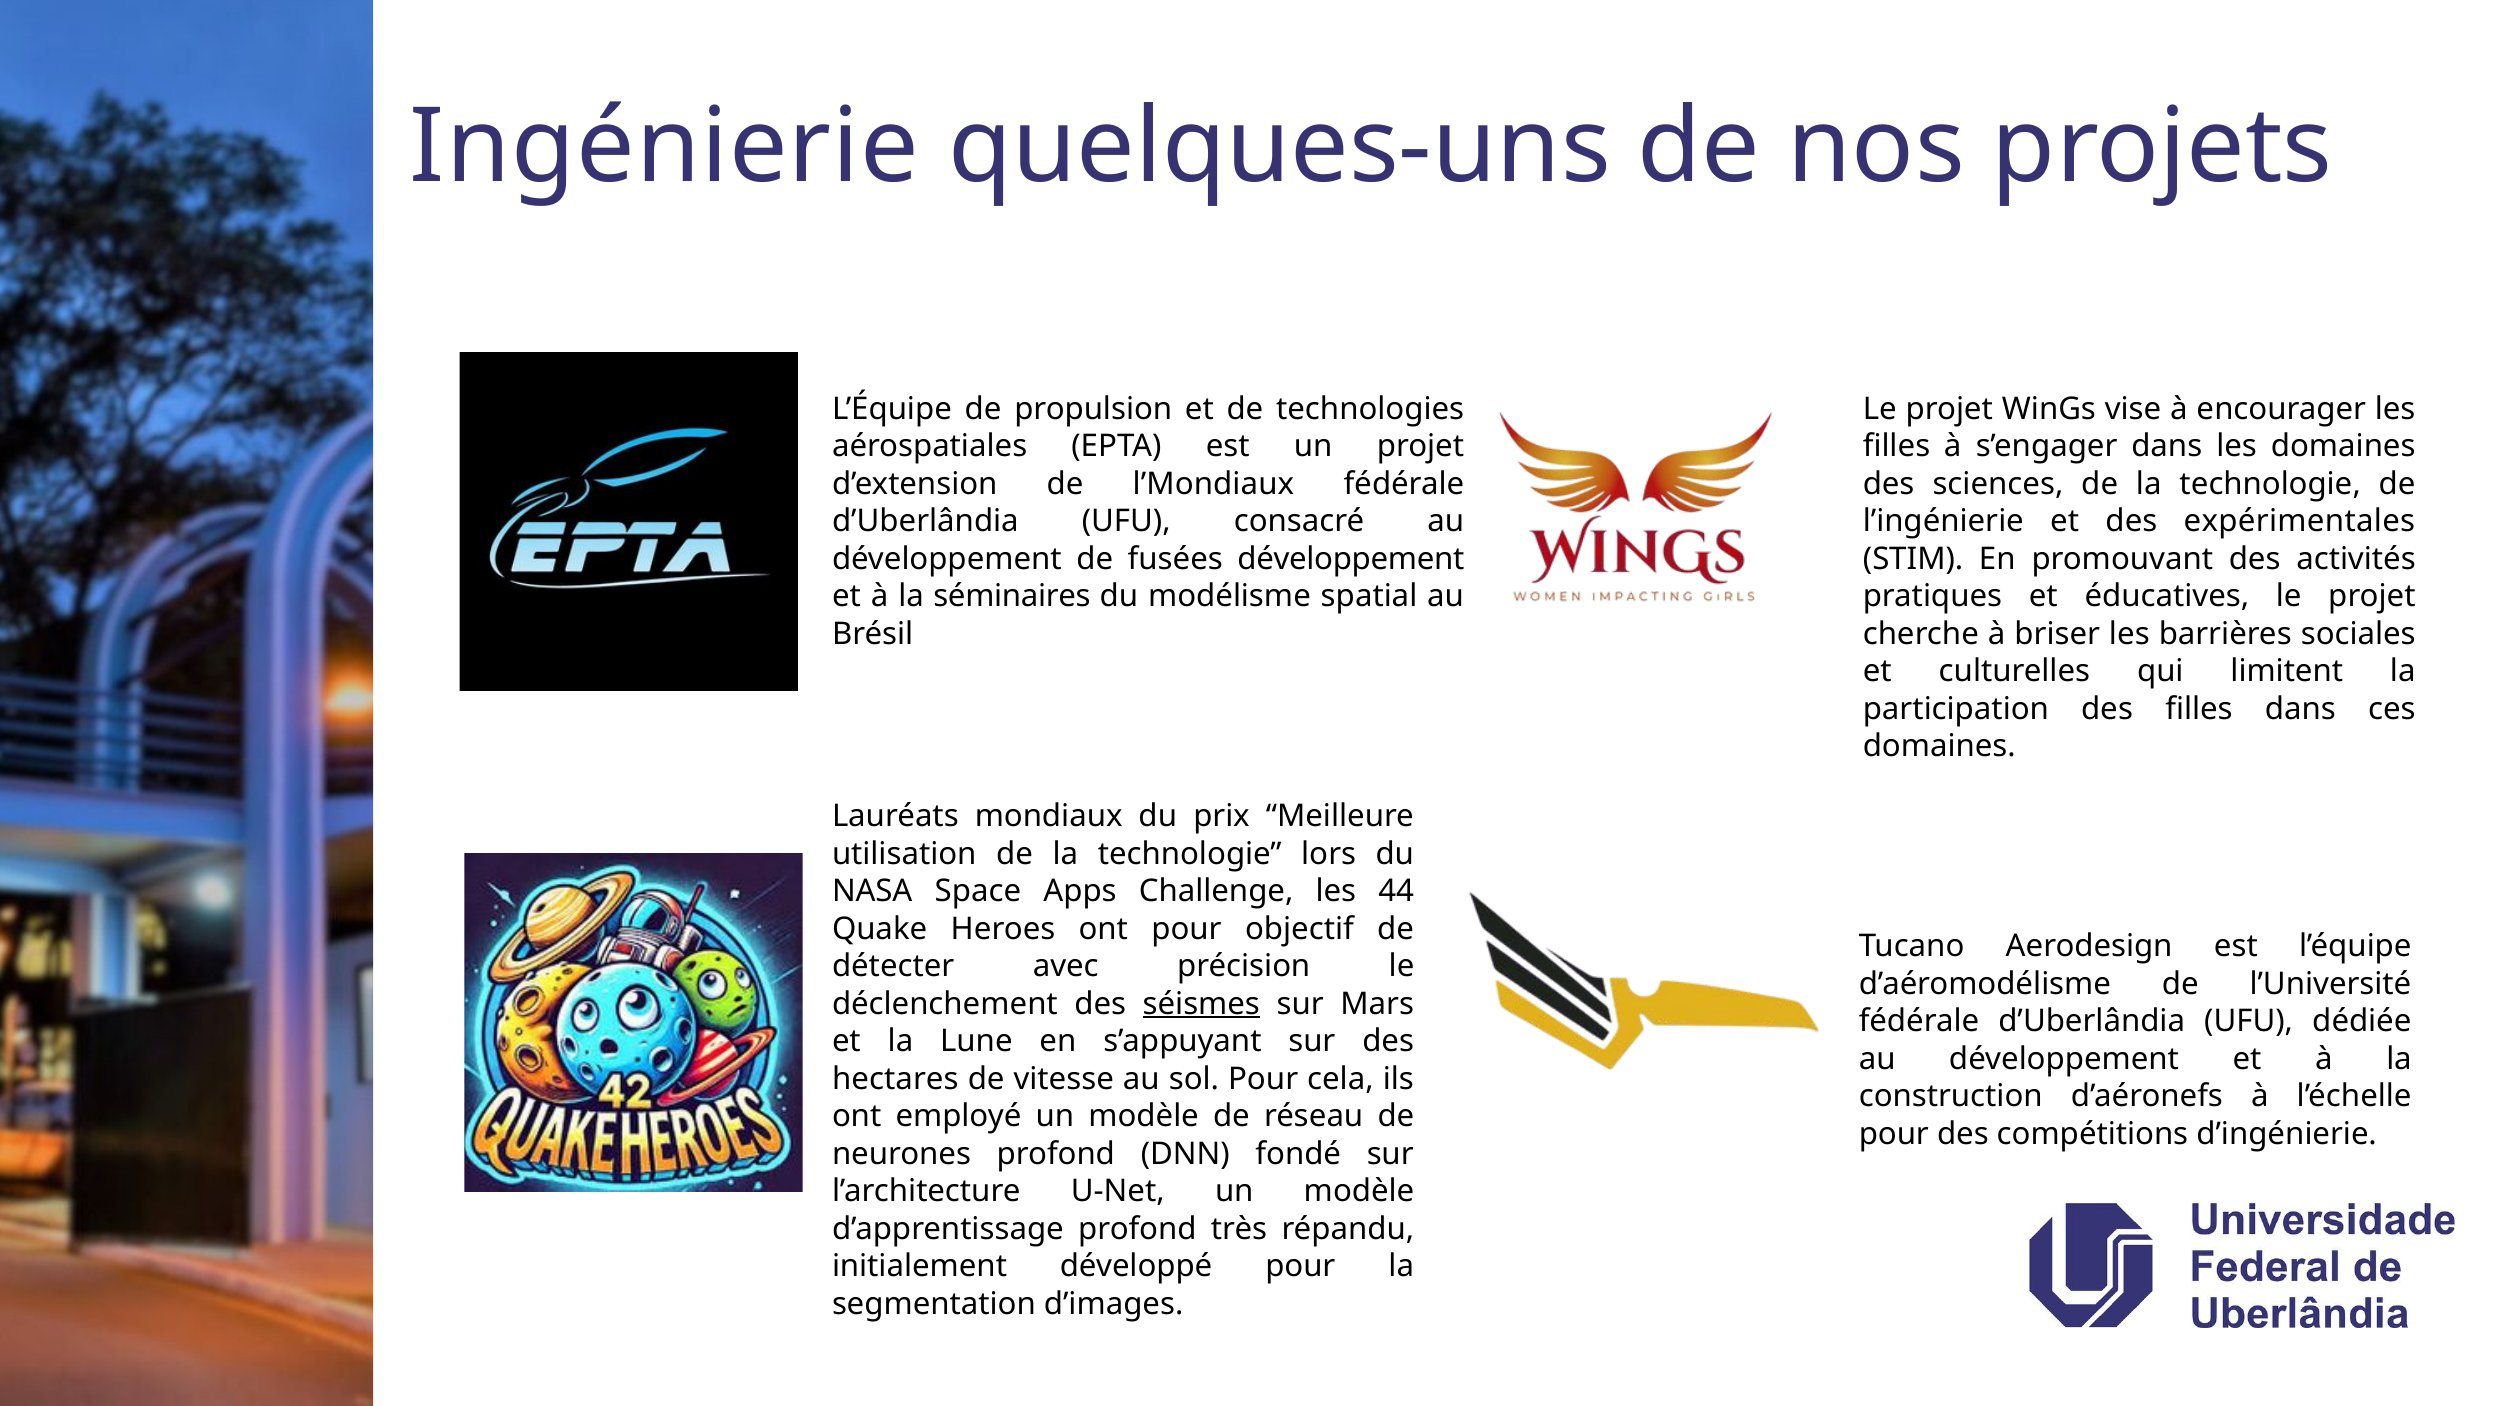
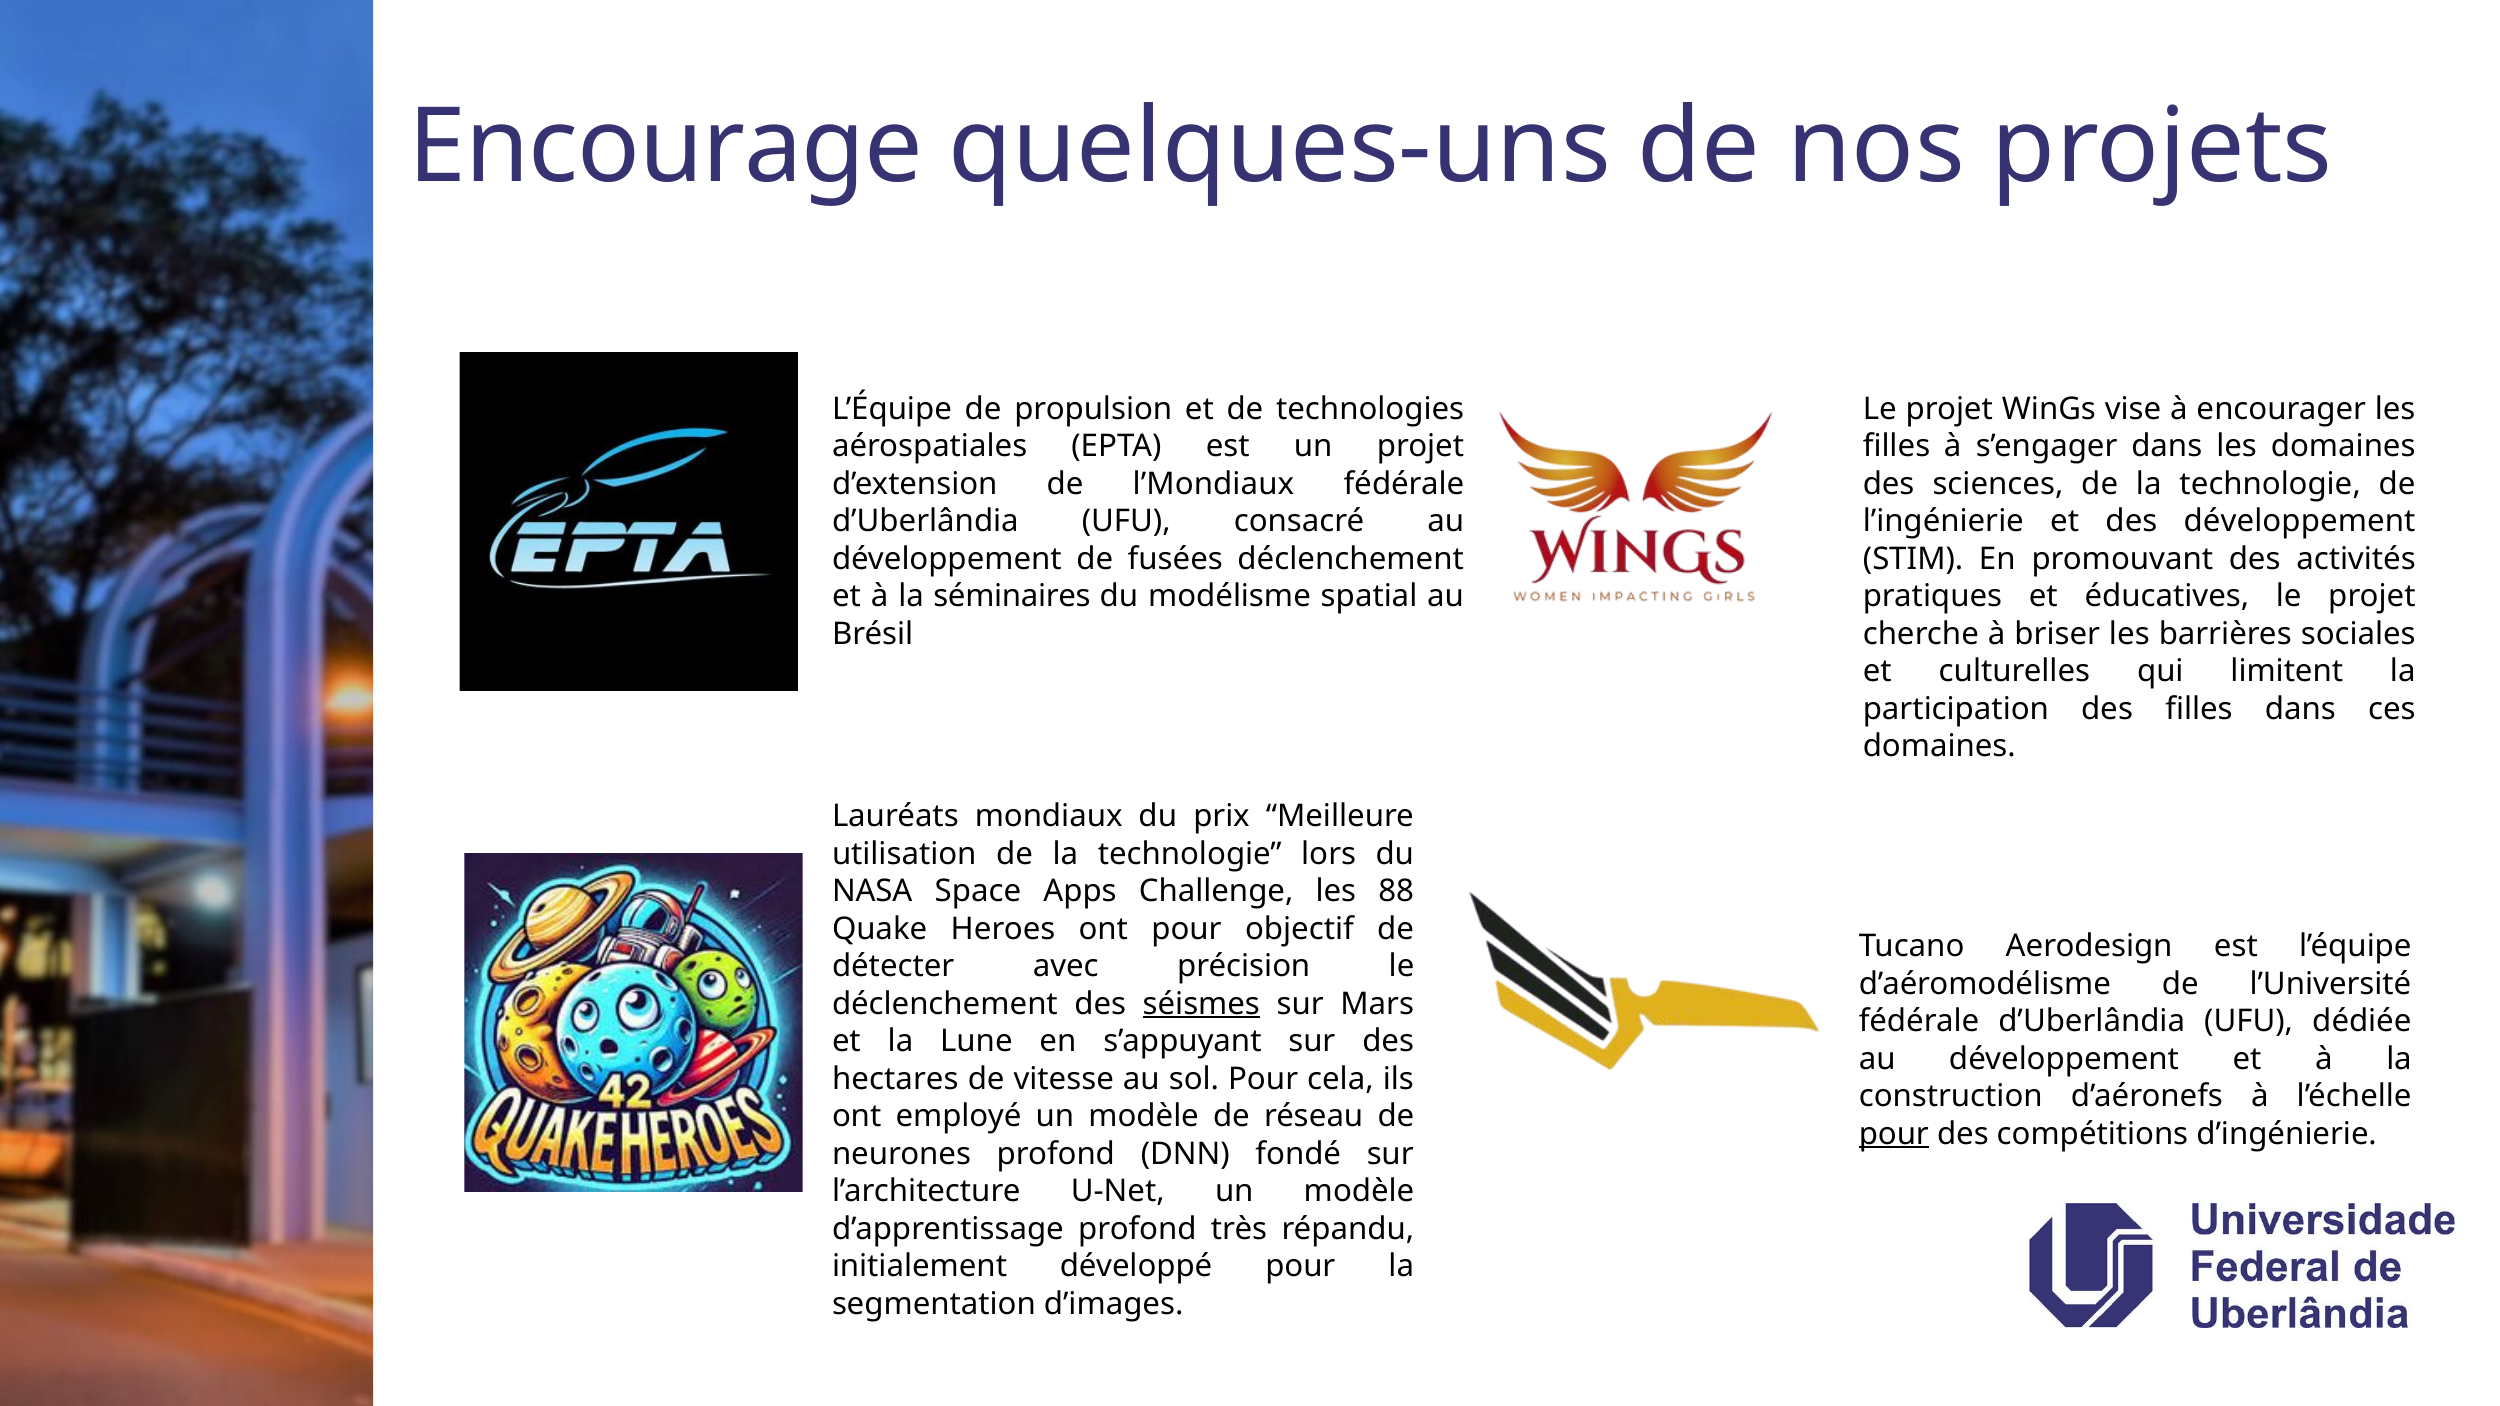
Ingénierie: Ingénierie -> Encourage
des expérimentales: expérimentales -> développement
fusées développement: développement -> déclenchement
44: 44 -> 88
pour at (1894, 1134) underline: none -> present
